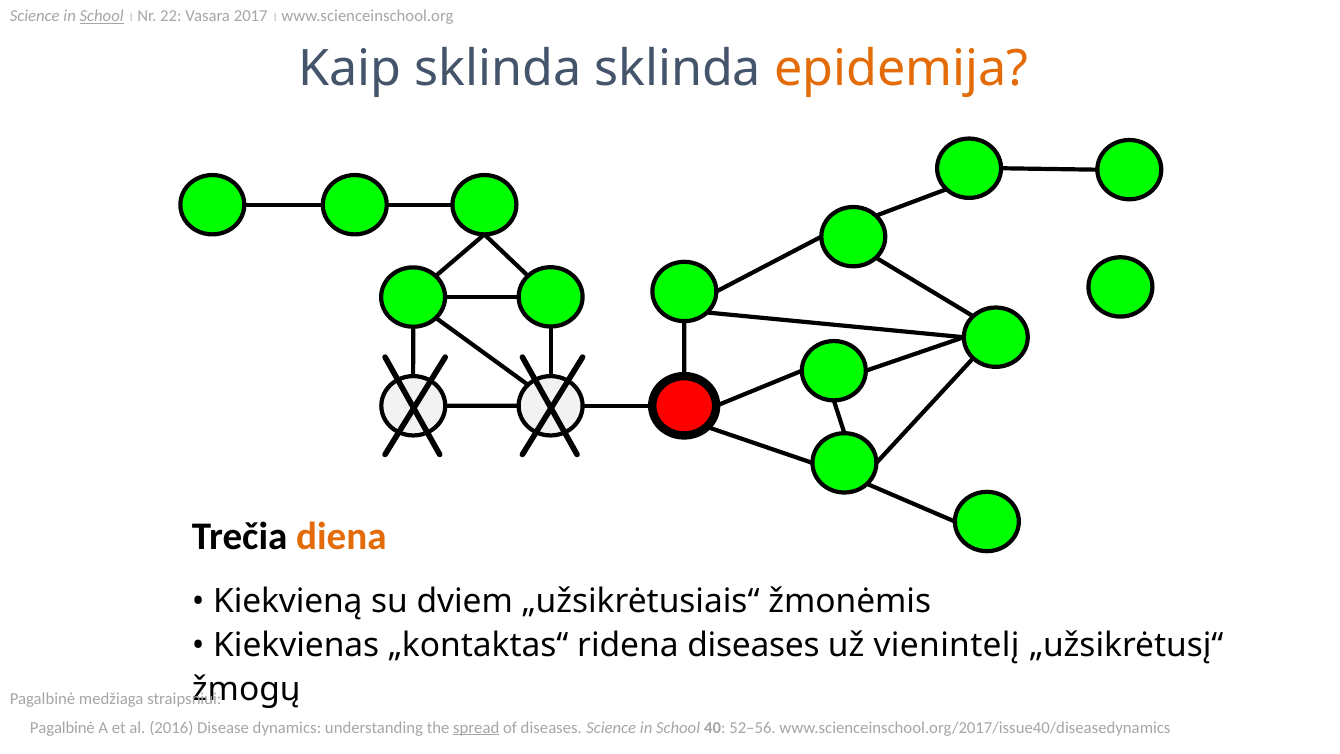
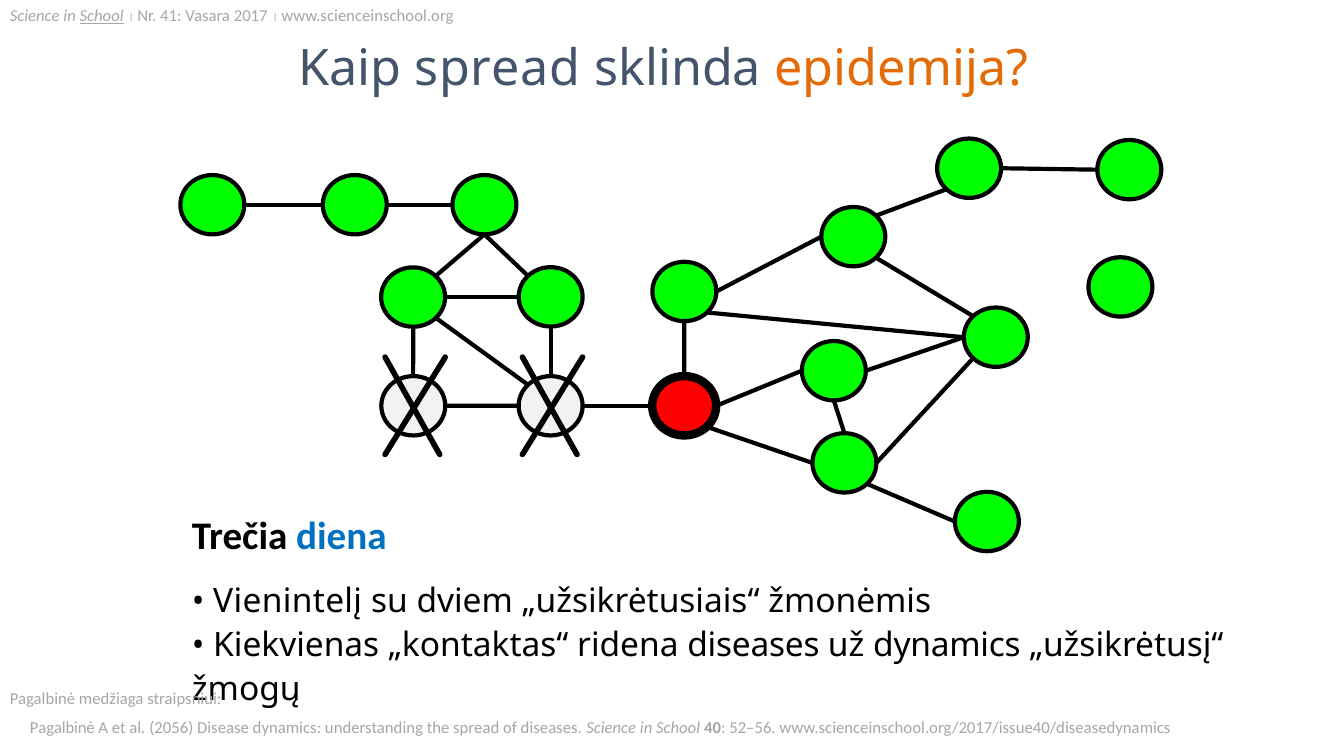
22: 22 -> 41
Kaip sklinda: sklinda -> spread
diena colour: orange -> blue
Kiekvieną: Kiekvieną -> Vienintelį
už vienintelį: vienintelį -> dynamics
2016: 2016 -> 2056
spread at (476, 728) underline: present -> none
